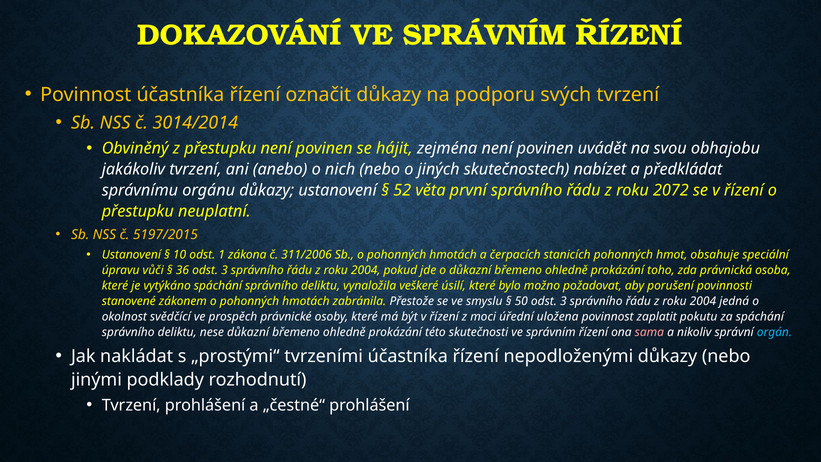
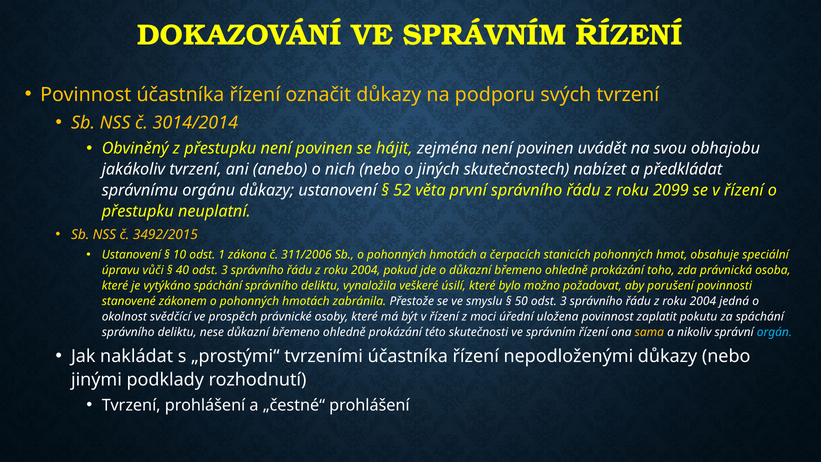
2072: 2072 -> 2099
5197/2015: 5197/2015 -> 3492/2015
36: 36 -> 40
sama colour: pink -> yellow
